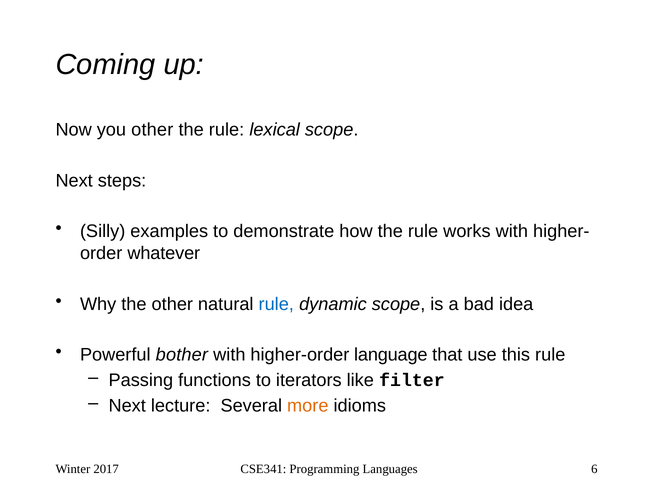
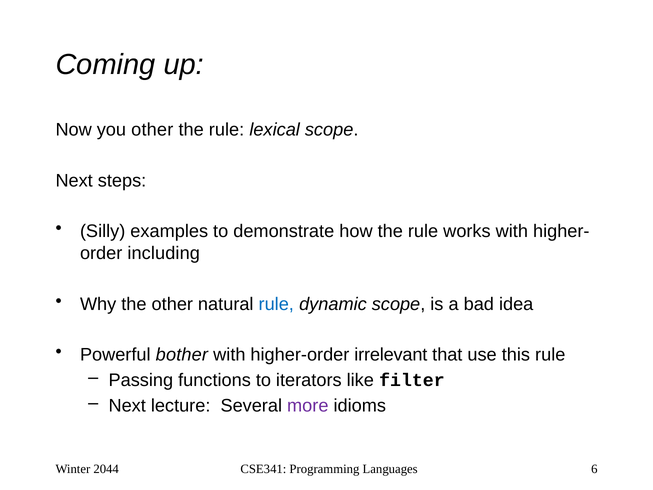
whatever: whatever -> including
language: language -> irrelevant
more colour: orange -> purple
2017: 2017 -> 2044
